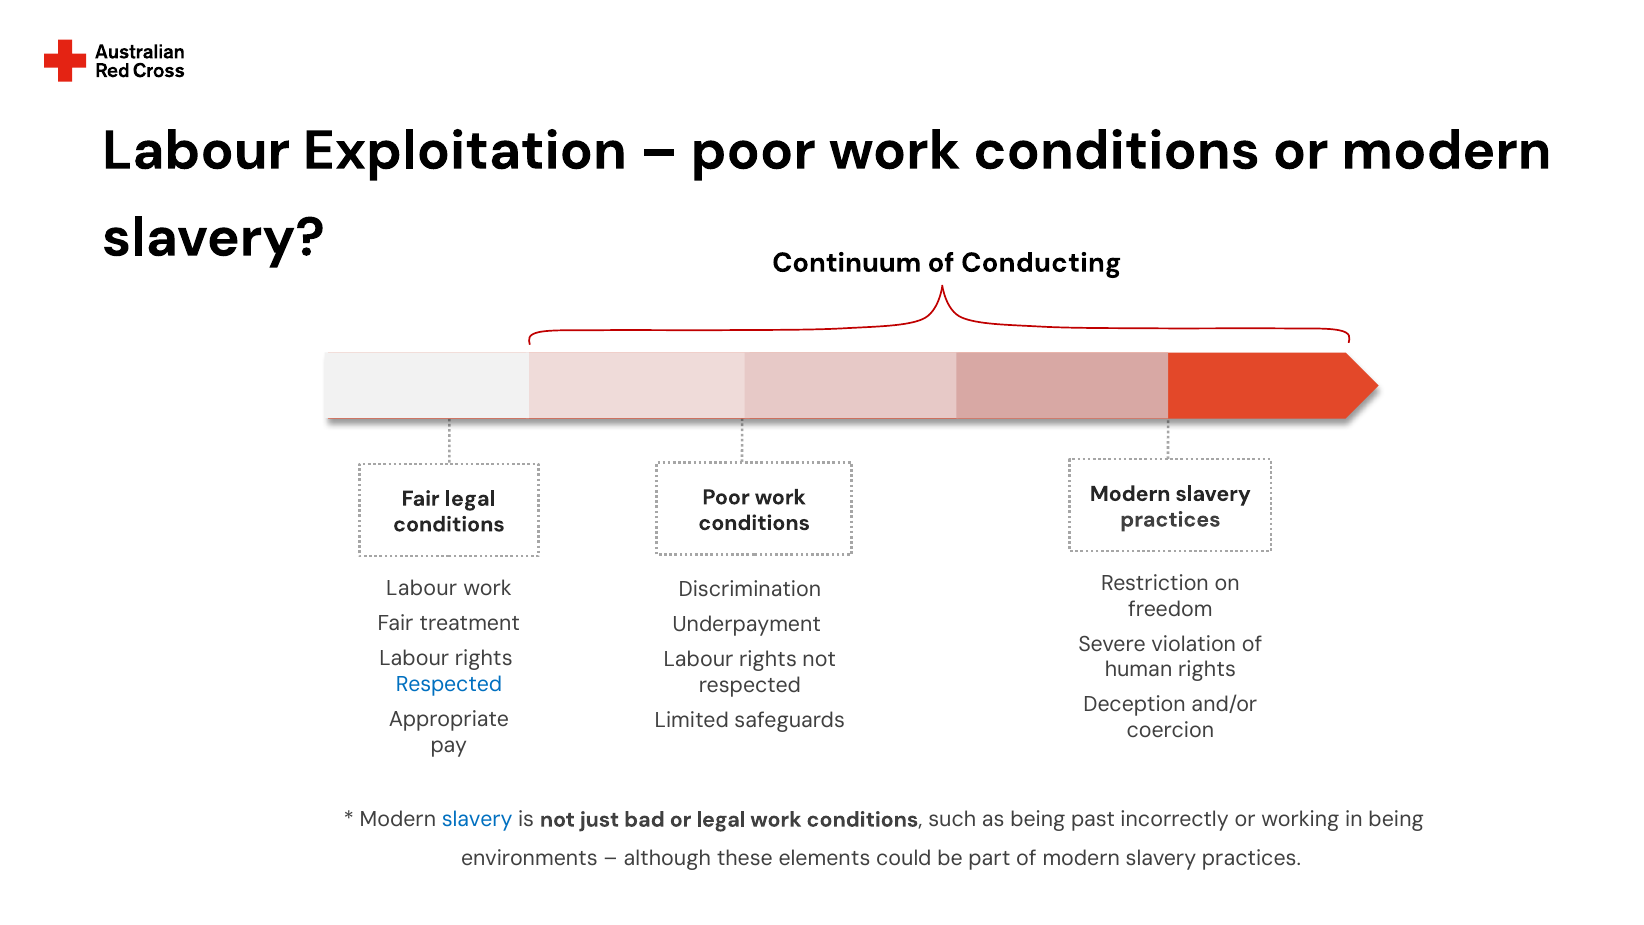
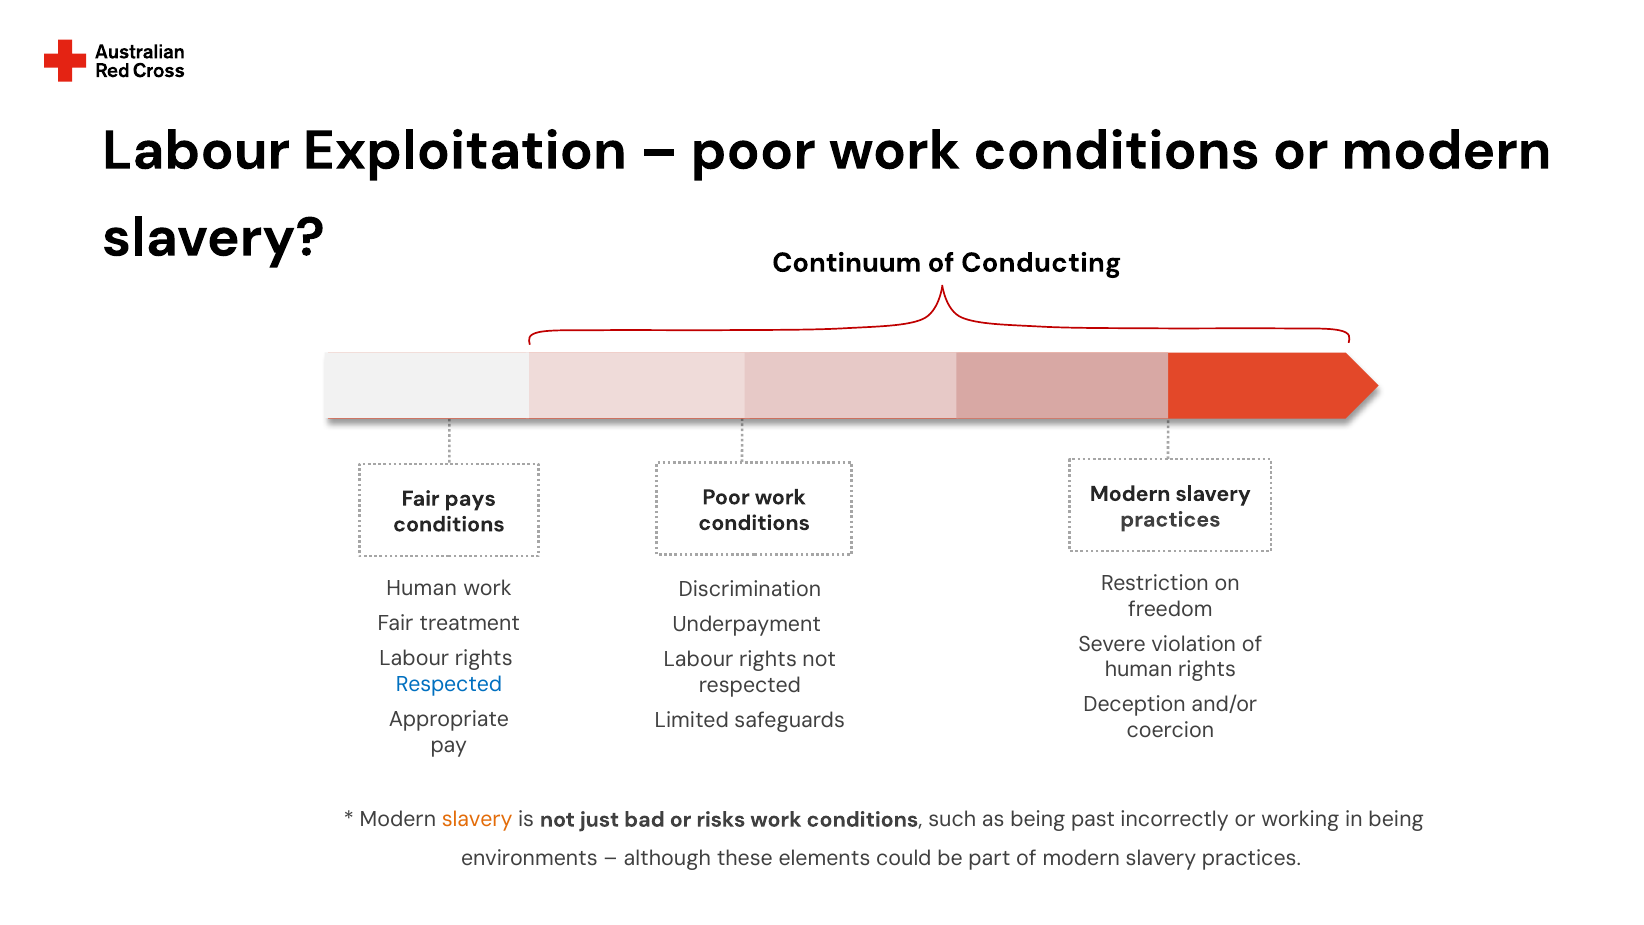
Fair legal: legal -> pays
Labour at (422, 589): Labour -> Human
slavery at (477, 819) colour: blue -> orange
or legal: legal -> risks
